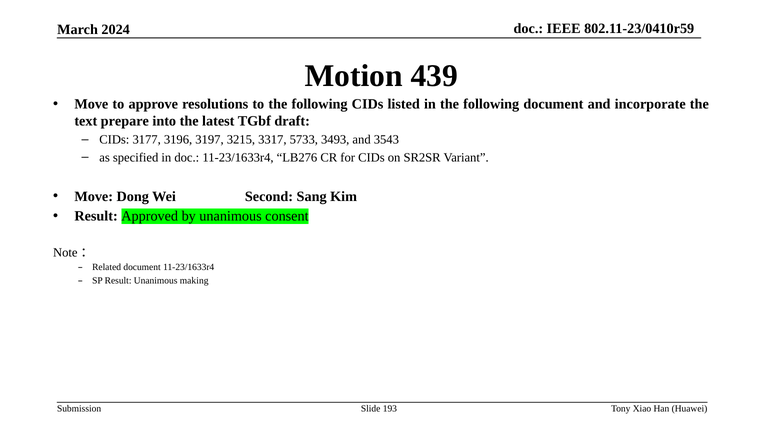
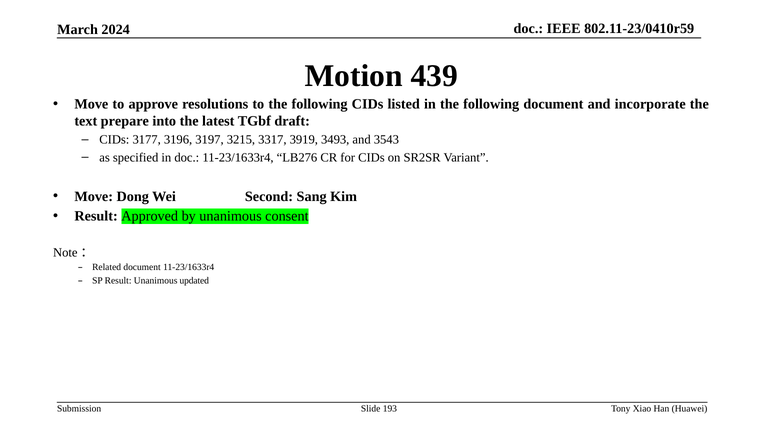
5733: 5733 -> 3919
making: making -> updated
